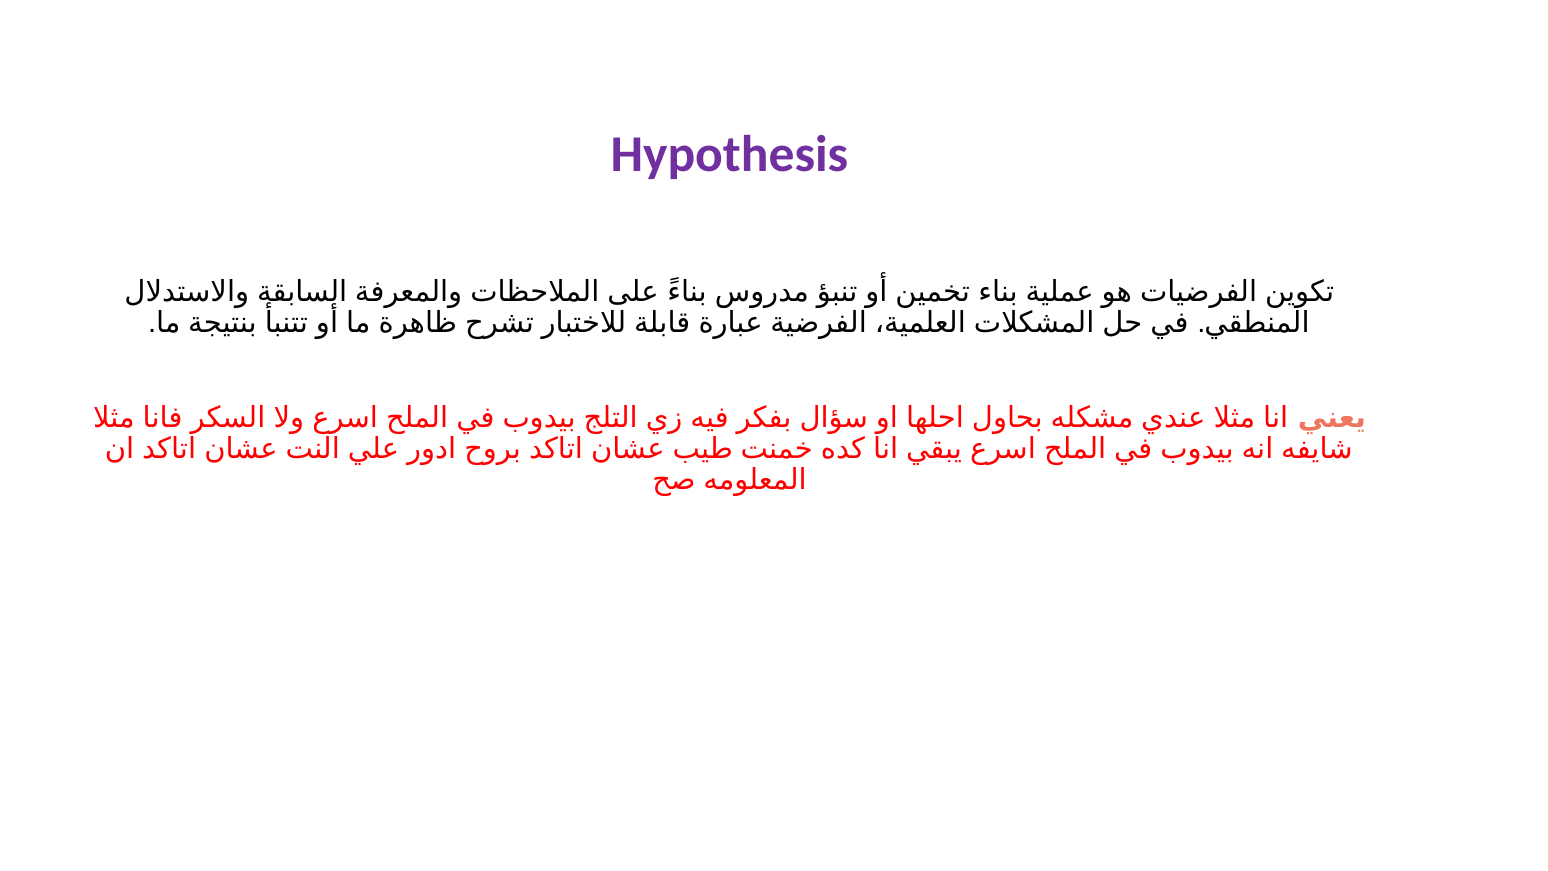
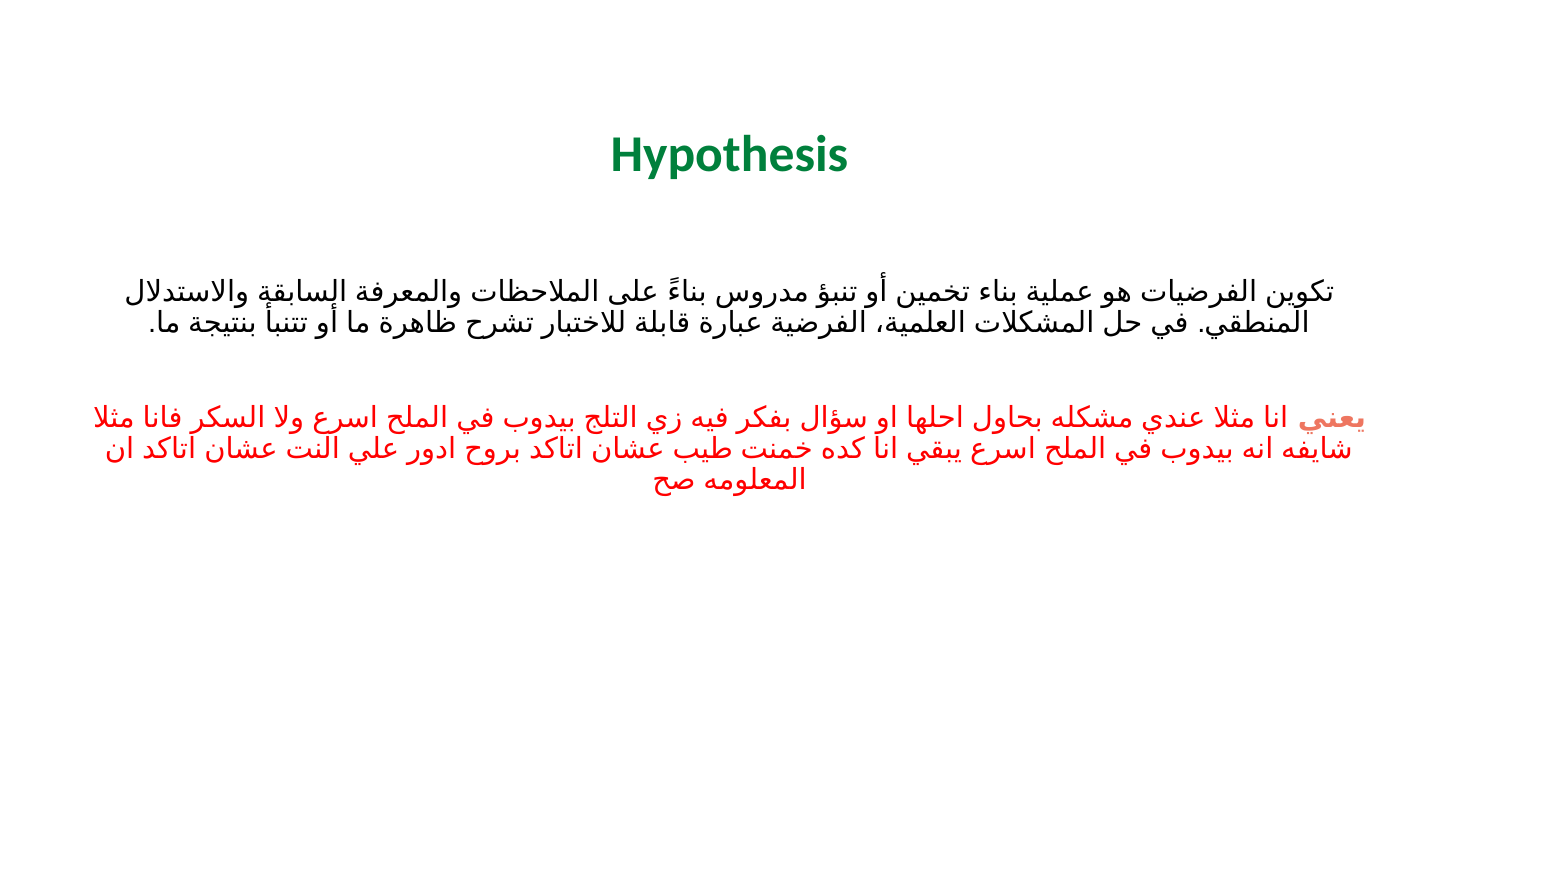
Hypothesis colour: purple -> green
